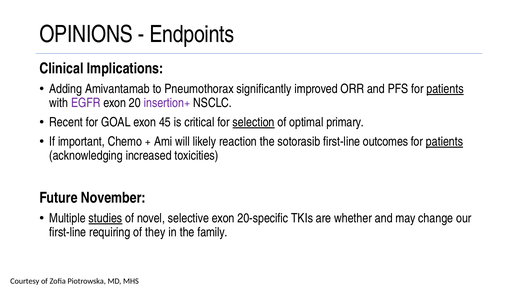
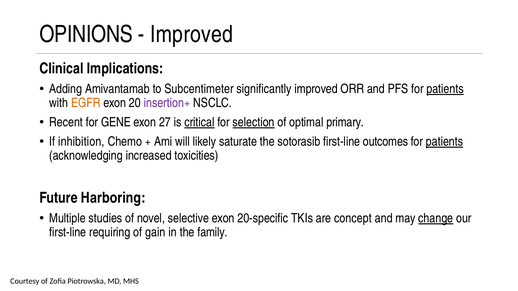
Endpoints at (192, 34): Endpoints -> Improved
Pneumothorax: Pneumothorax -> Subcentimeter
EGFR colour: purple -> orange
GOAL: GOAL -> GENE
45: 45 -> 27
critical underline: none -> present
important: important -> inhibition
reaction: reaction -> saturate
November: November -> Harboring
studies underline: present -> none
whether: whether -> concept
change underline: none -> present
they: they -> gain
